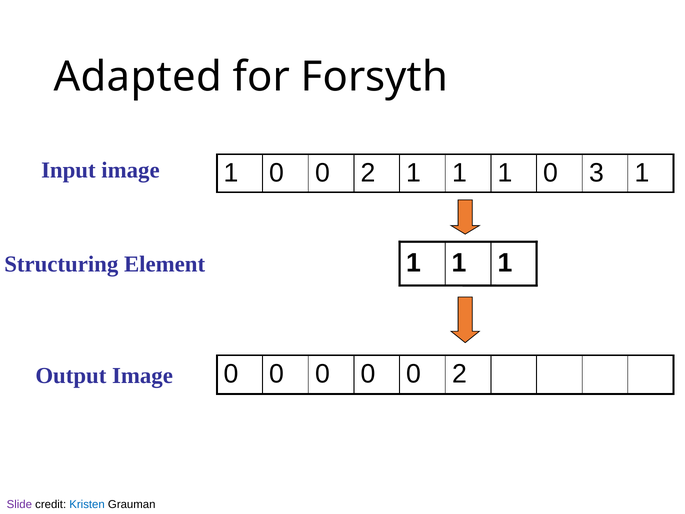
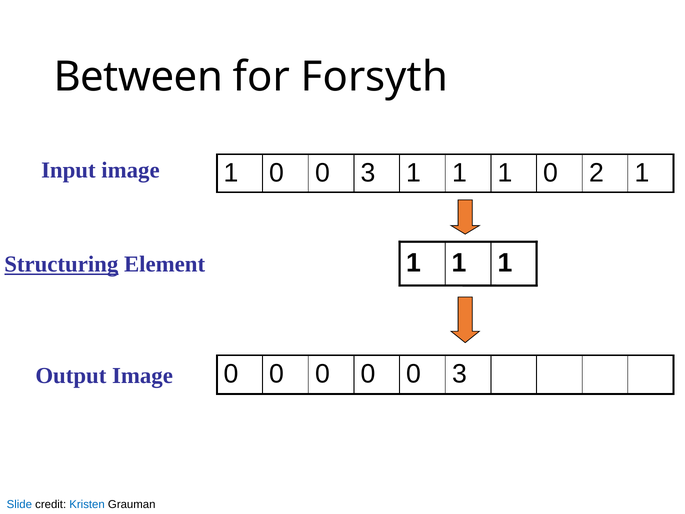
Adapted: Adapted -> Between
1 0 0 2: 2 -> 3
3: 3 -> 2
Structuring underline: none -> present
0 0 0 2: 2 -> 3
Slide colour: purple -> blue
